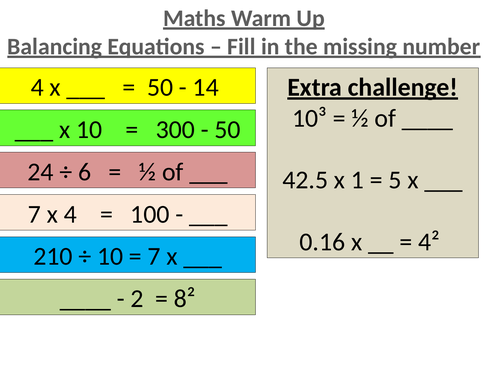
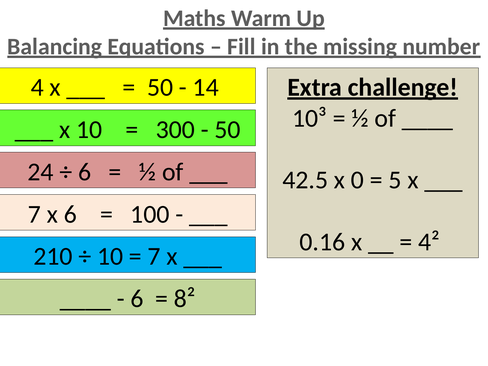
1: 1 -> 0
x 4: 4 -> 6
2 at (137, 299): 2 -> 6
